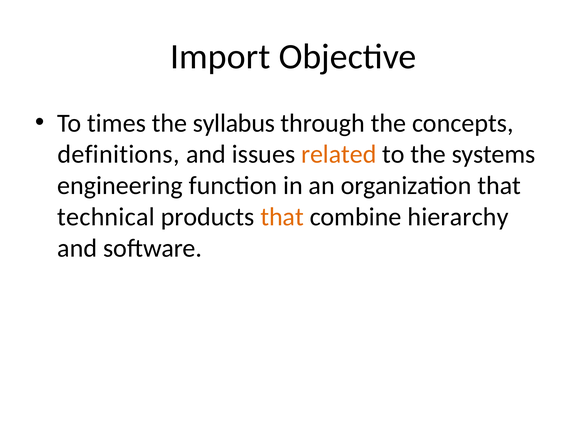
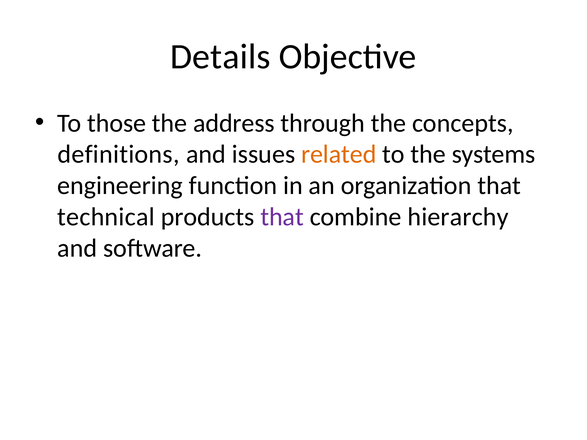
Import: Import -> Details
times: times -> those
syllabus: syllabus -> address
that at (282, 217) colour: orange -> purple
